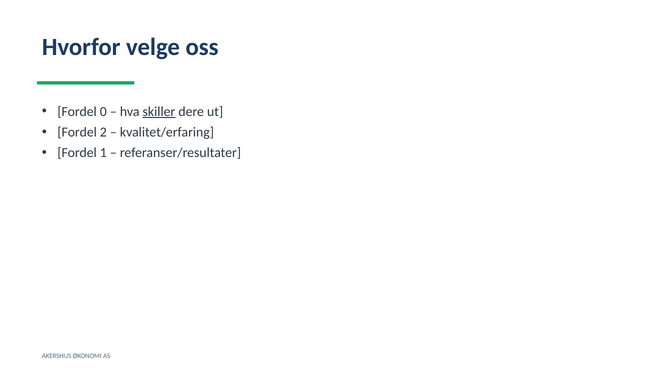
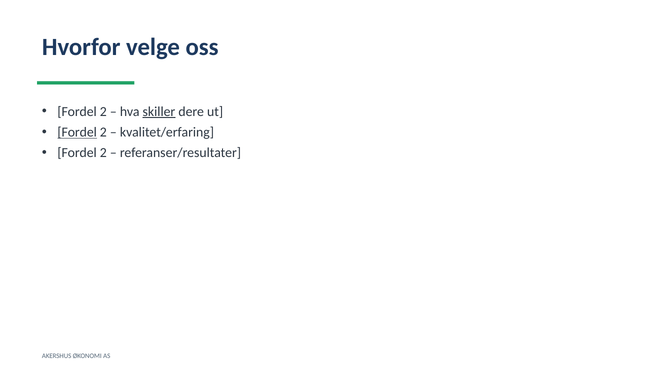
0 at (103, 112): 0 -> 2
Fordel at (77, 132) underline: none -> present
1 at (103, 153): 1 -> 2
